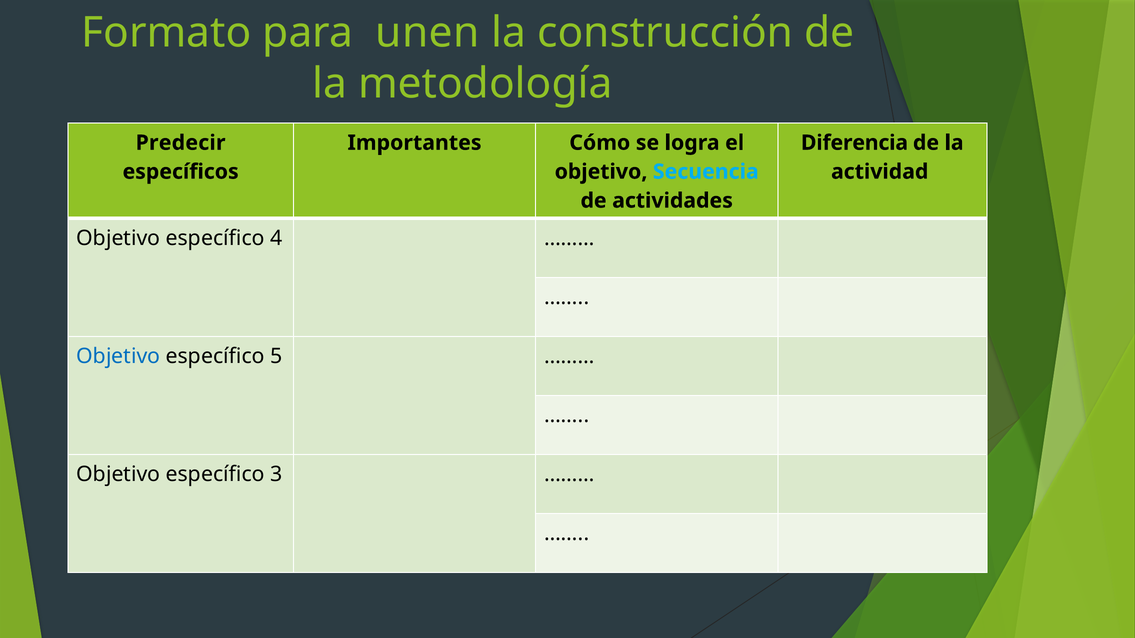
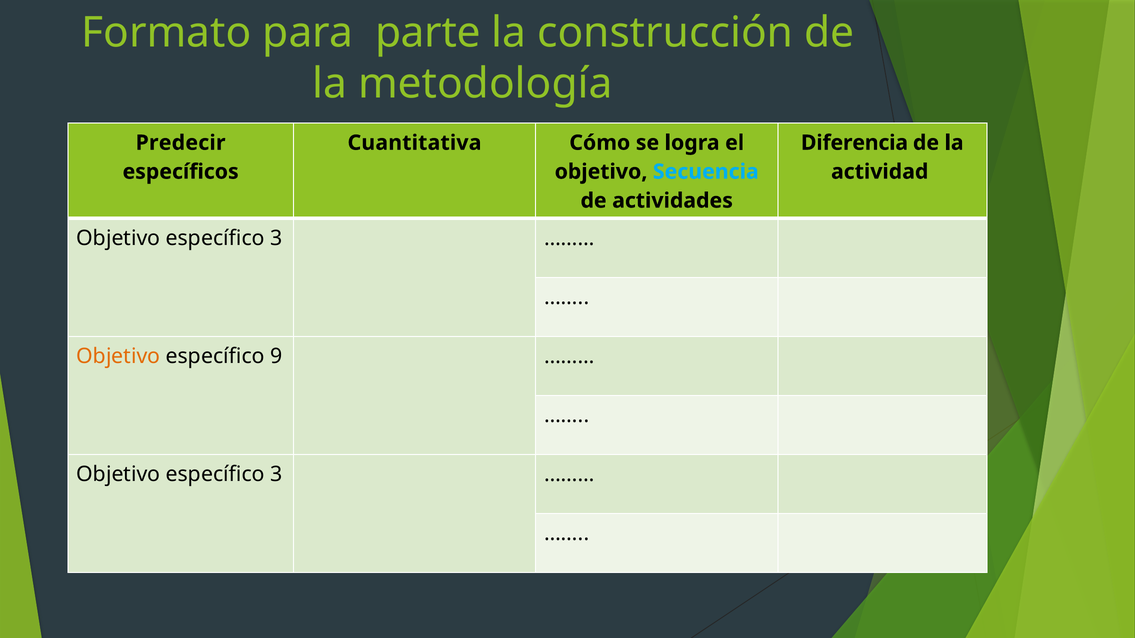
unen: unen -> parte
Importantes: Importantes -> Cuantitativa
4 at (276, 238): 4 -> 3
Objetivo at (118, 356) colour: blue -> orange
5: 5 -> 9
